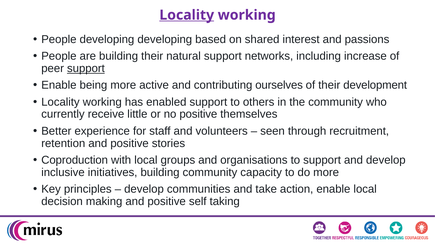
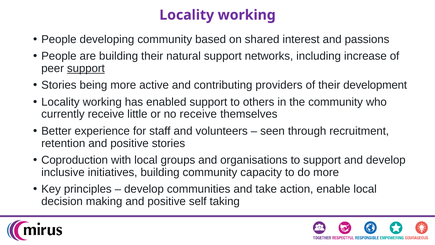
Locality at (187, 15) underline: present -> none
developing developing: developing -> community
Enable at (59, 85): Enable -> Stories
ourselves: ourselves -> providers
no positive: positive -> receive
